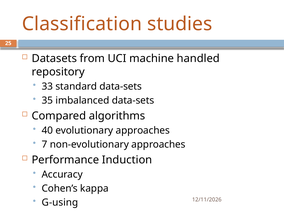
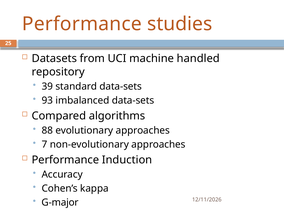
Classification at (82, 24): Classification -> Performance
33: 33 -> 39
35: 35 -> 93
40: 40 -> 88
G-using: G-using -> G-major
